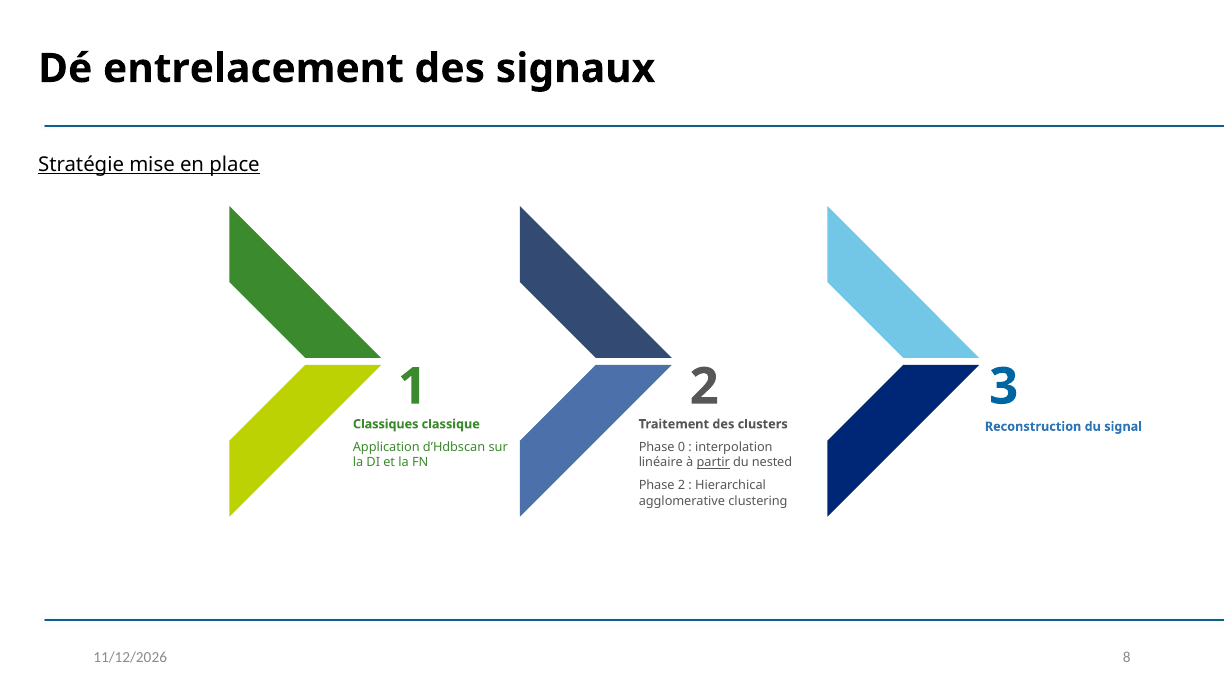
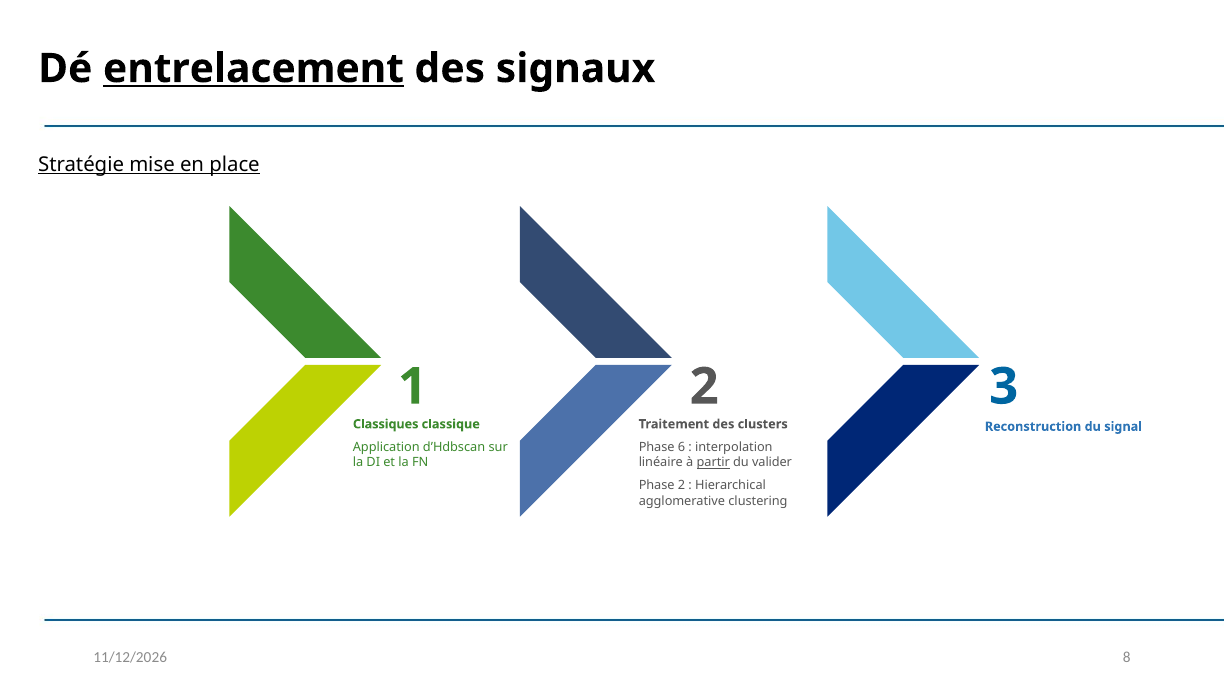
entrelacement underline: none -> present
0: 0 -> 6
nested: nested -> valider
